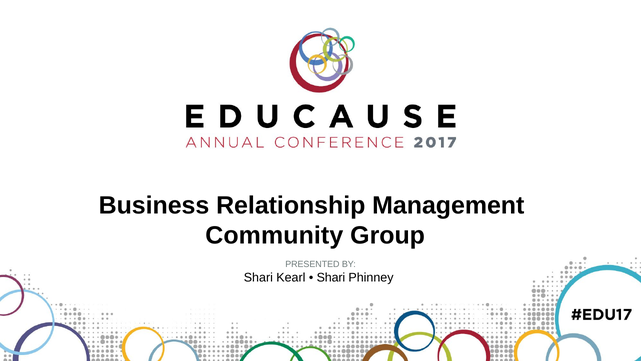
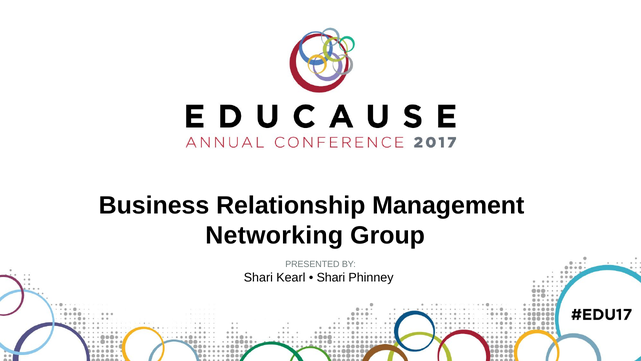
Community: Community -> Networking
